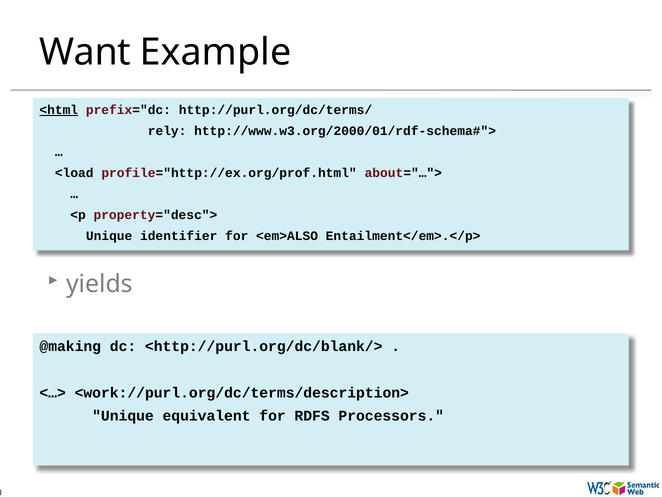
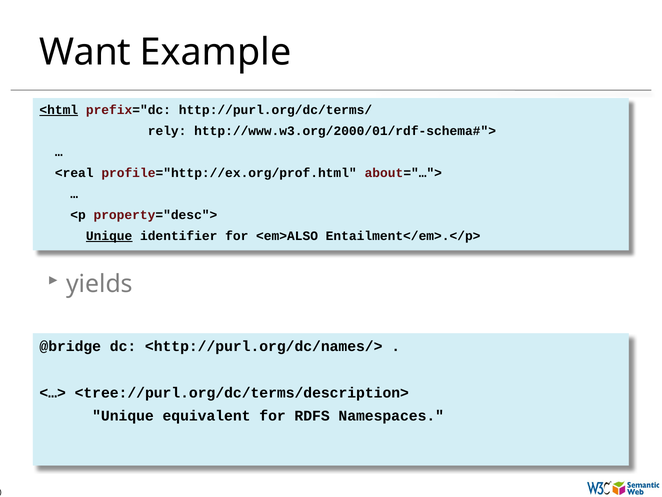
<load: <load -> <real
Unique at (109, 236) underline: none -> present
@making: @making -> @bridge
<http://purl.org/dc/blank/>: <http://purl.org/dc/blank/> -> <http://purl.org/dc/names/>
<work://purl.org/dc/terms/description>: <work://purl.org/dc/terms/description> -> <tree://purl.org/dc/terms/description>
Processors: Processors -> Namespaces
